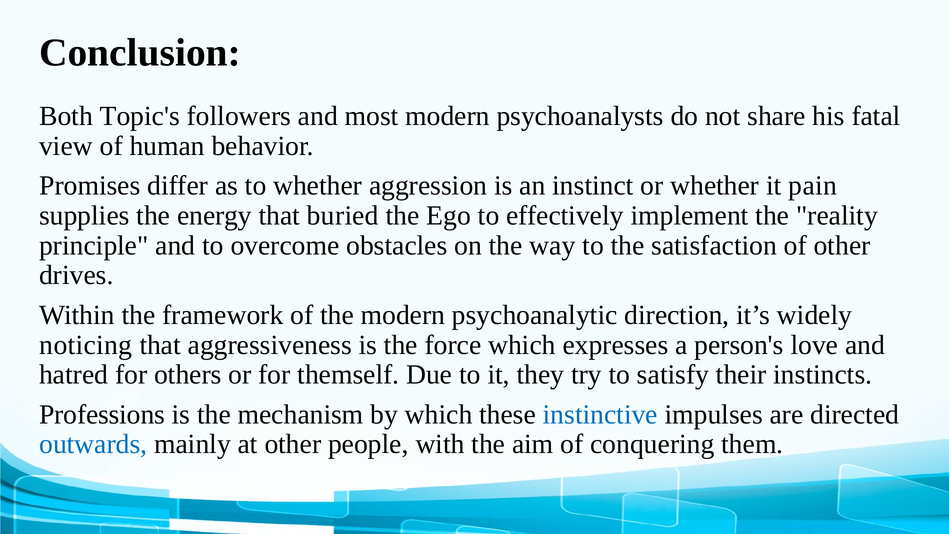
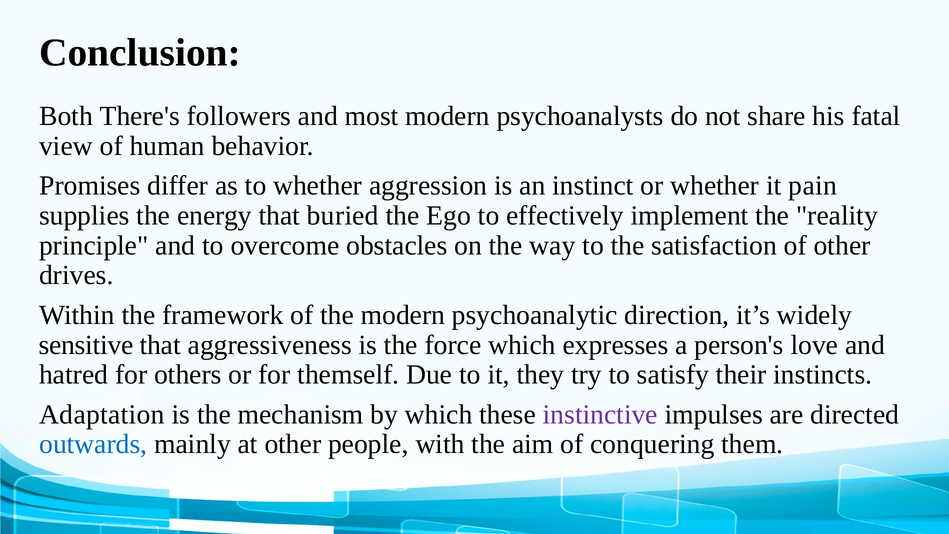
Topic's: Topic's -> There's
noticing: noticing -> sensitive
Professions: Professions -> Adaptation
instinctive colour: blue -> purple
